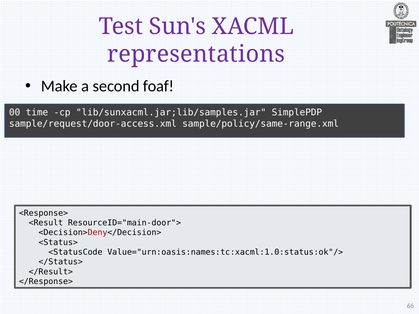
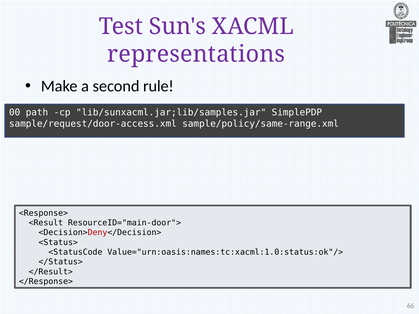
foaf: foaf -> rule
time: time -> path
